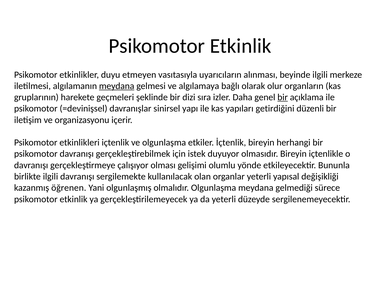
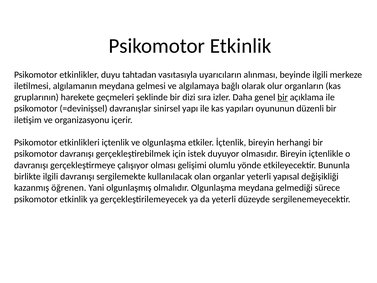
etmeyen: etmeyen -> tahtadan
meydana at (117, 86) underline: present -> none
getirdiğini: getirdiğini -> oyununun
